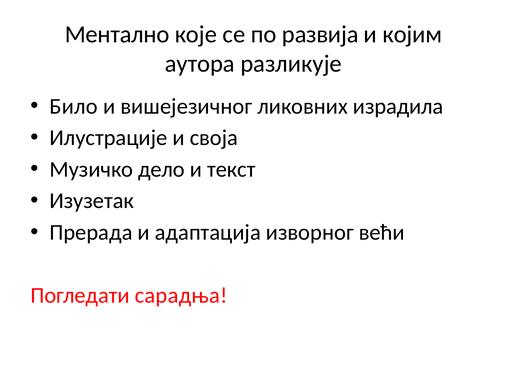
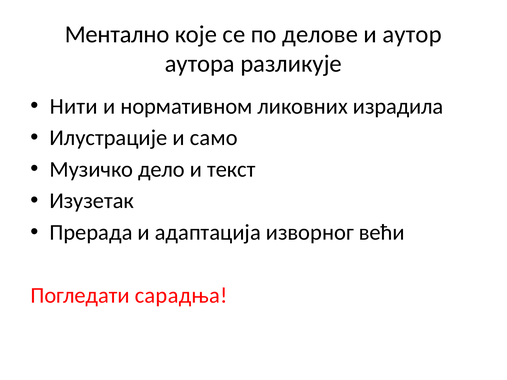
развија: развија -> делове
којим: којим -> аутор
Било: Било -> Нити
вишејезичног: вишејезичног -> нормативном
своја: своја -> само
